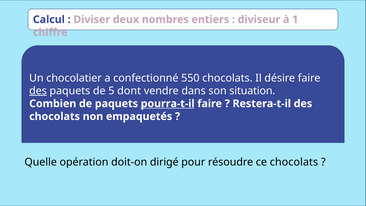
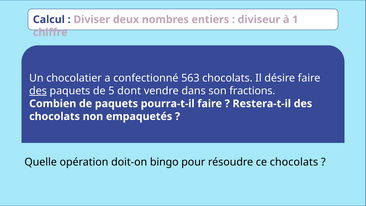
550: 550 -> 563
situation: situation -> fractions
pourra-t-il underline: present -> none
dirigé: dirigé -> bingo
